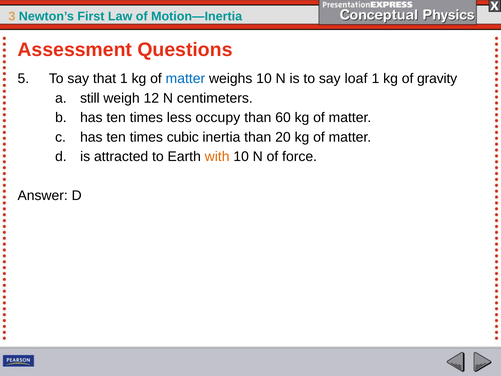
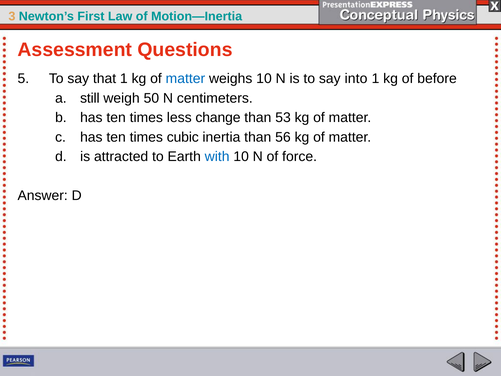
loaf: loaf -> into
gravity: gravity -> before
12: 12 -> 50
occupy: occupy -> change
60: 60 -> 53
20: 20 -> 56
with colour: orange -> blue
